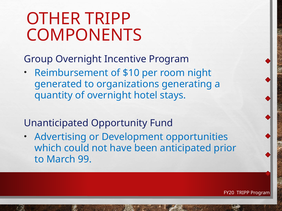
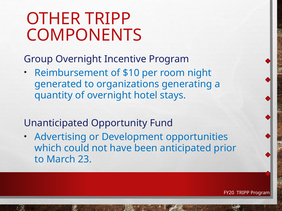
99: 99 -> 23
